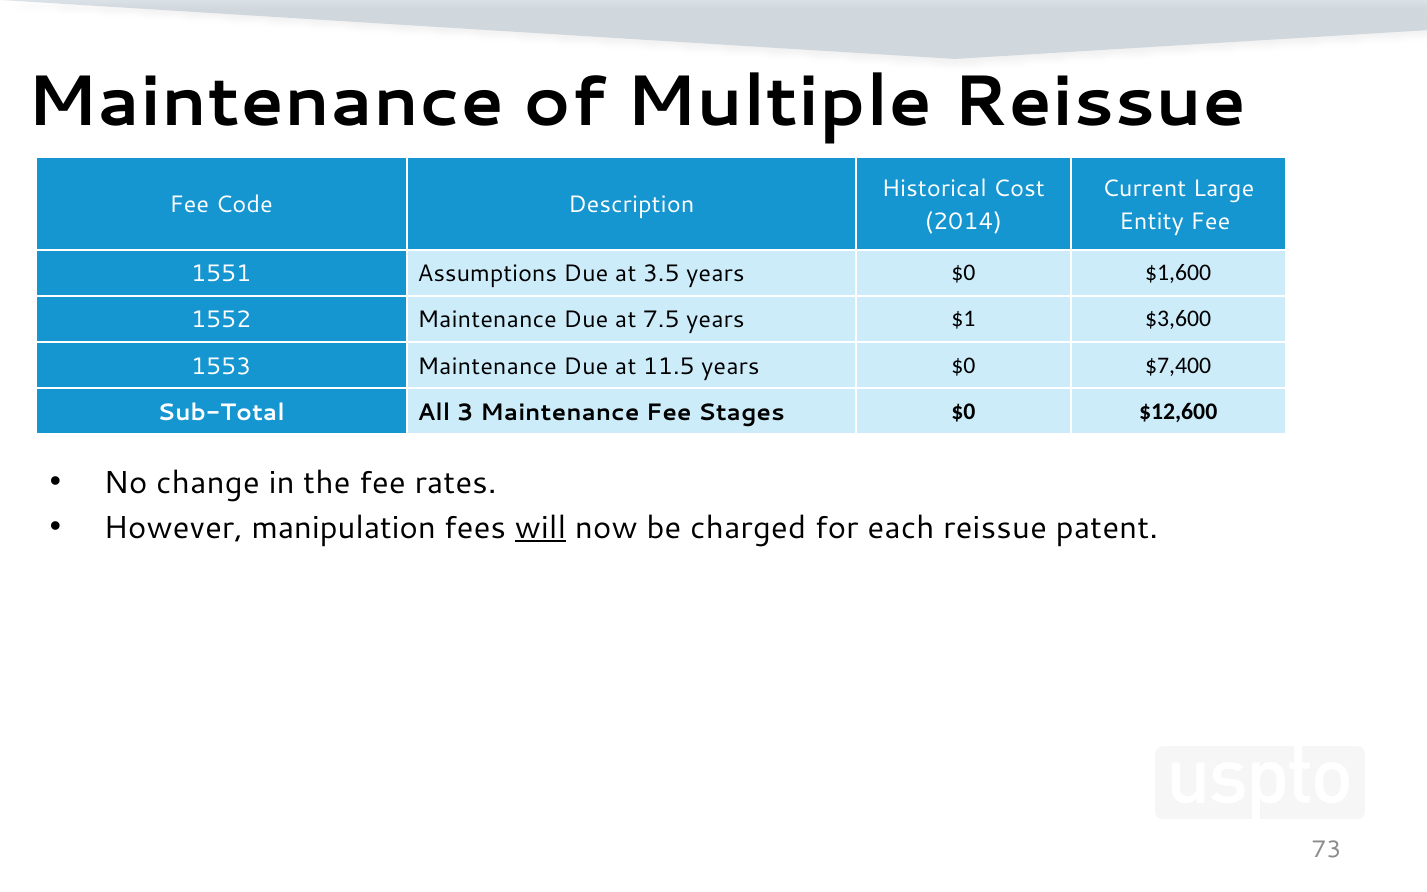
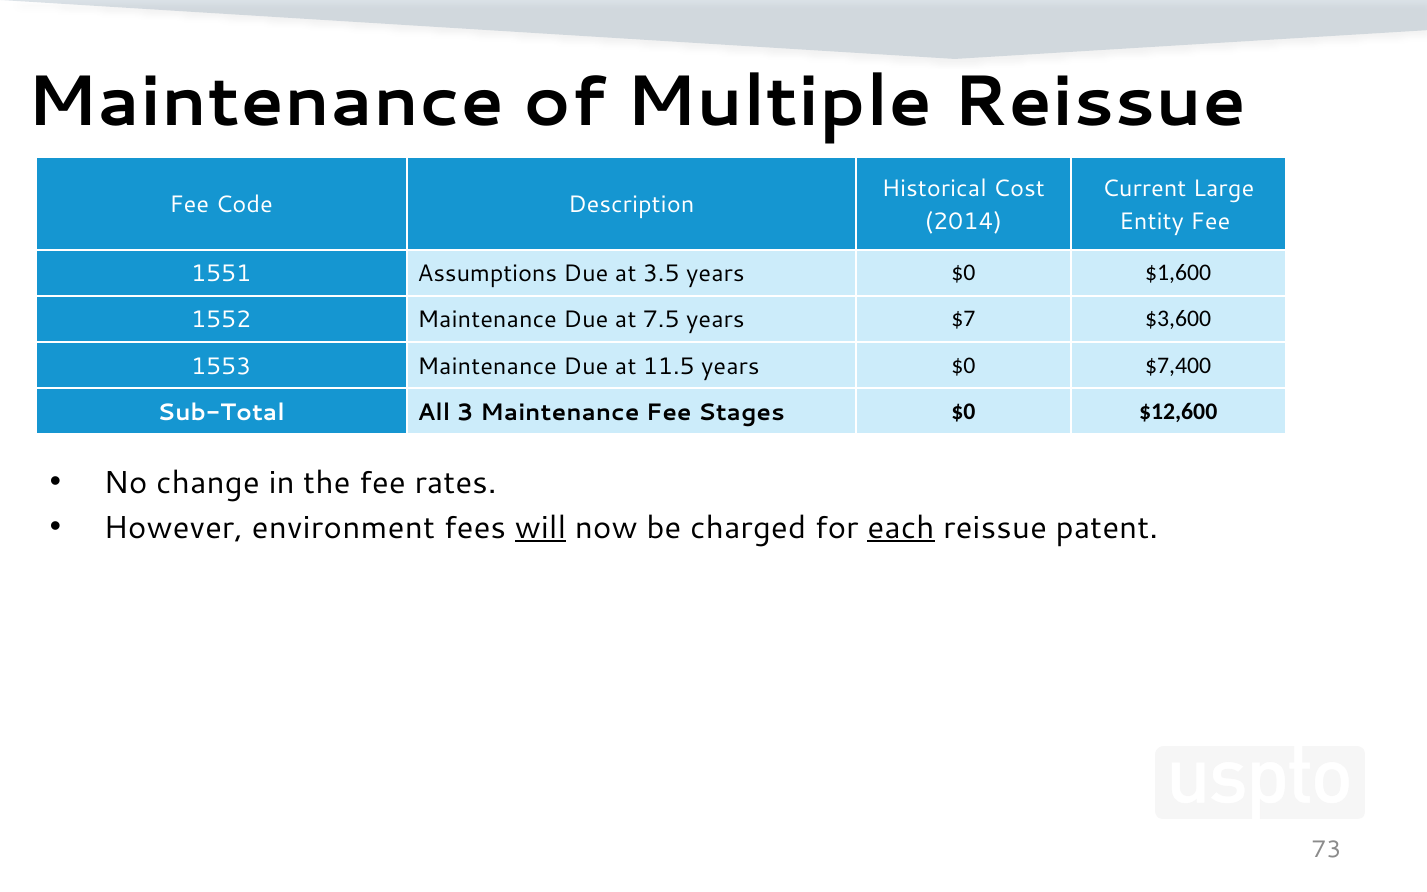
$1: $1 -> $7
manipulation: manipulation -> environment
each underline: none -> present
